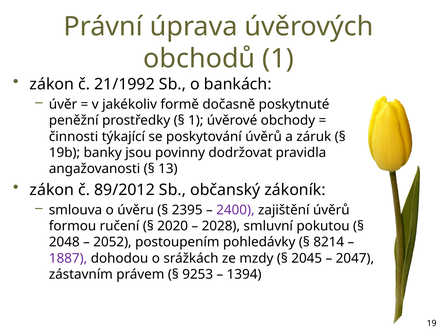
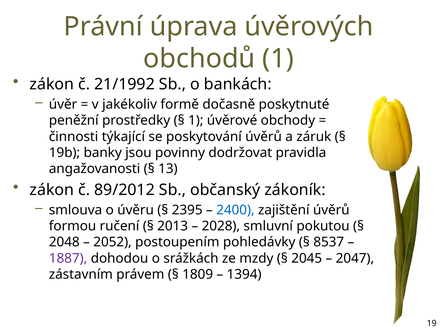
2400 colour: purple -> blue
2020: 2020 -> 2013
8214: 8214 -> 8537
9253: 9253 -> 1809
